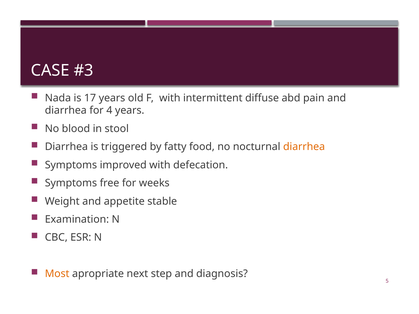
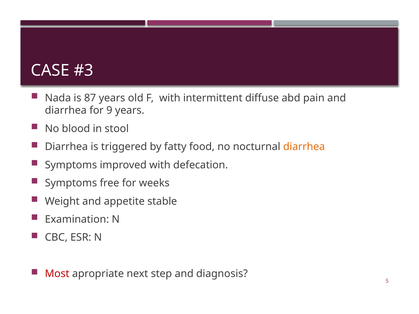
17: 17 -> 87
4: 4 -> 9
Most colour: orange -> red
